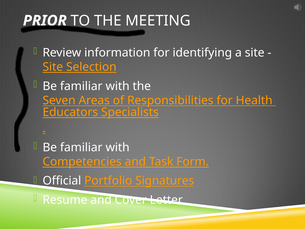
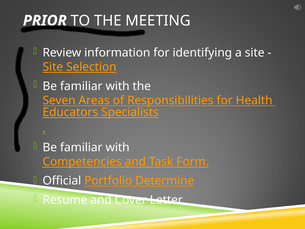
Signatures: Signatures -> Determine
